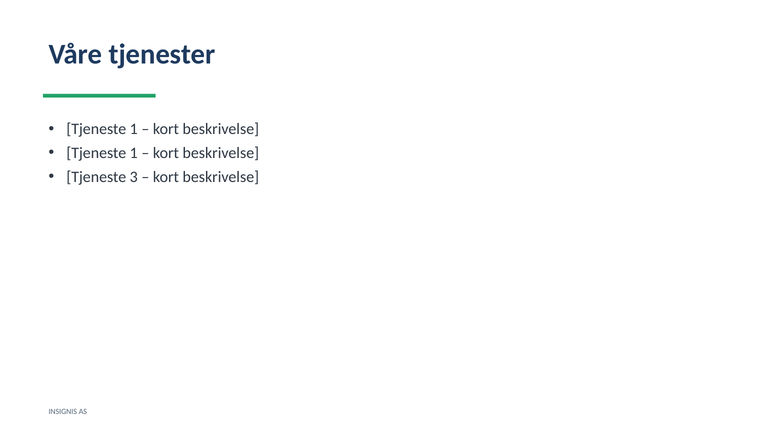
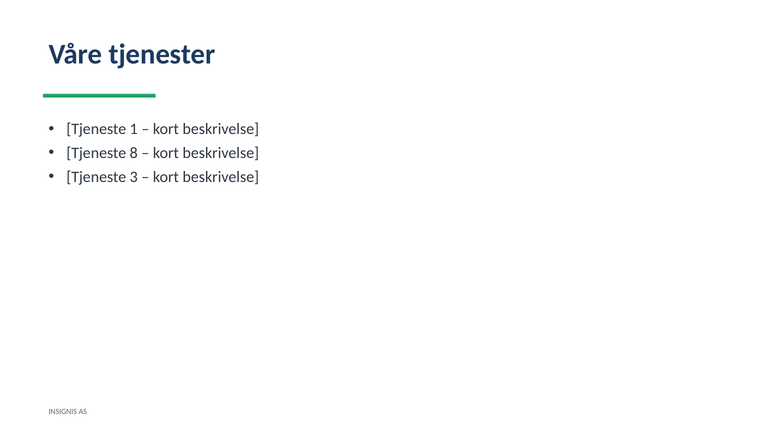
1 at (134, 153): 1 -> 8
